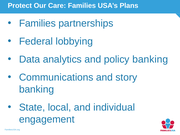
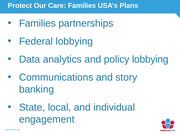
policy banking: banking -> lobbying
